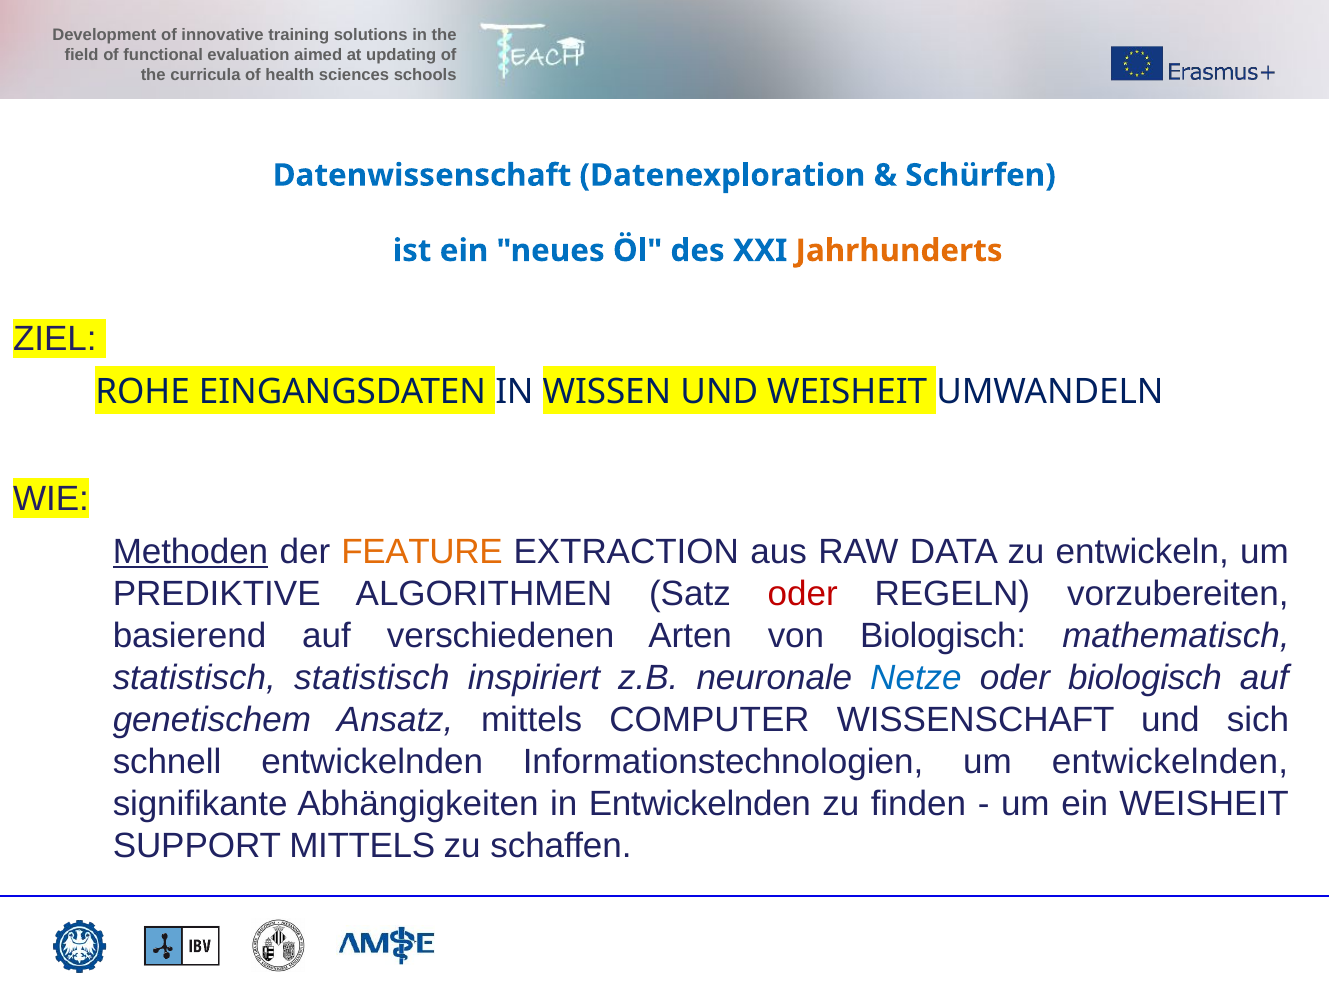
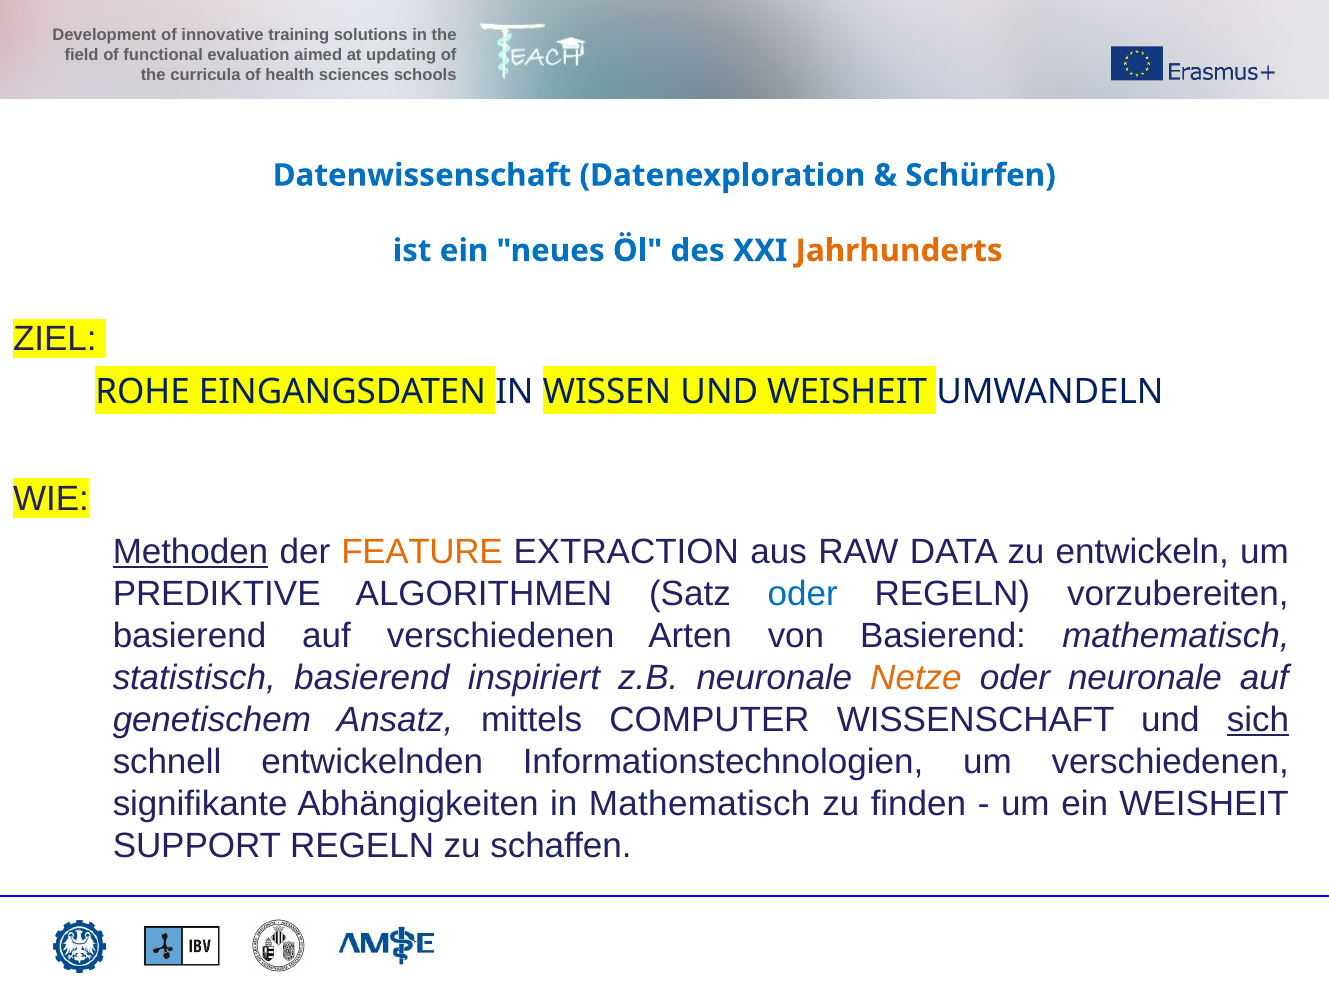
oder at (803, 594) colour: red -> blue
von Biologisch: Biologisch -> Basierend
statistisch statistisch: statistisch -> basierend
Netze colour: blue -> orange
oder biologisch: biologisch -> neuronale
sich underline: none -> present
um entwickelnden: entwickelnden -> verschiedenen
in Entwickelnden: Entwickelnden -> Mathematisch
SUPPORT MITTELS: MITTELS -> REGELN
